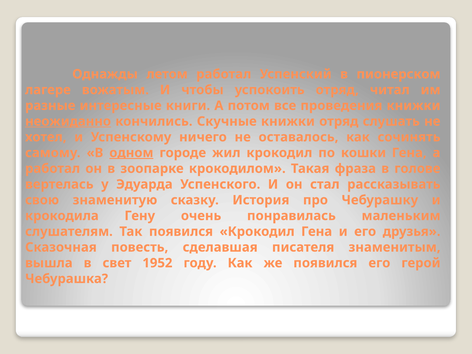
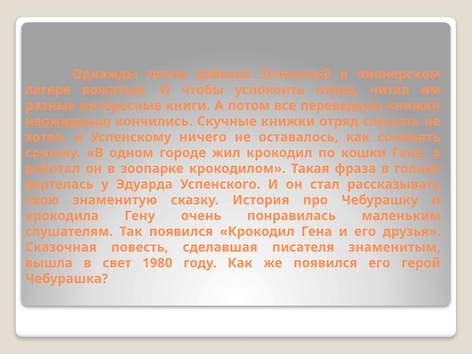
проведения: проведения -> переведены
одном underline: present -> none
1952: 1952 -> 1980
